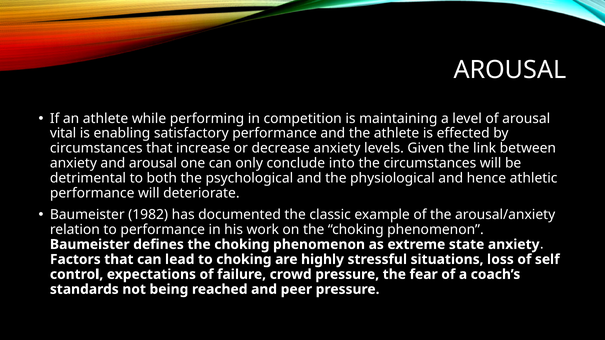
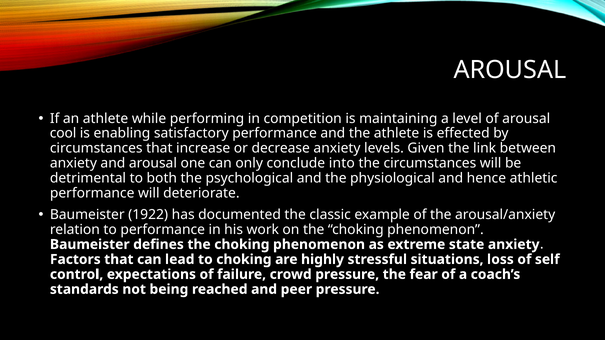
vital: vital -> cool
1982: 1982 -> 1922
